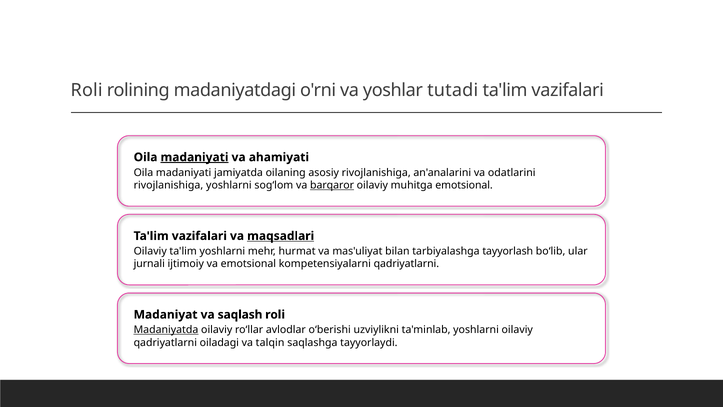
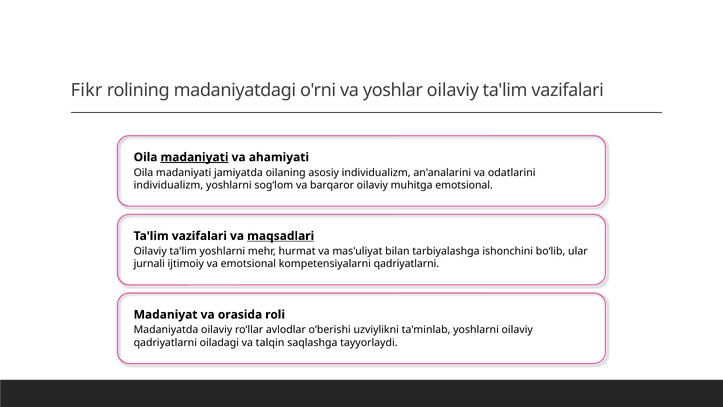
Roli at (87, 90): Roli -> Fikr
yoshlar tutadi: tutadi -> oilaviy
asosiy rivojlanishiga: rivojlanishiga -> individualizm
rivojlanishiga at (168, 185): rivojlanishiga -> individualizm
barqaror underline: present -> none
tayyorlash: tayyorlash -> ishonchini
saqlash: saqlash -> orasida
Madaniyatda underline: present -> none
